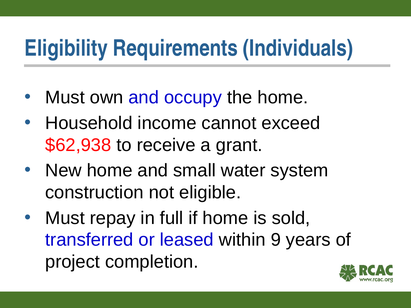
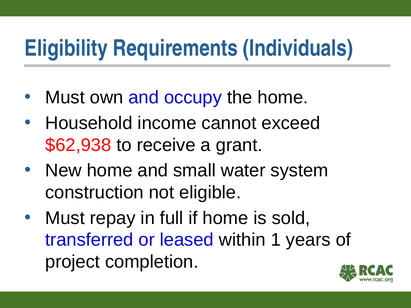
9: 9 -> 1
